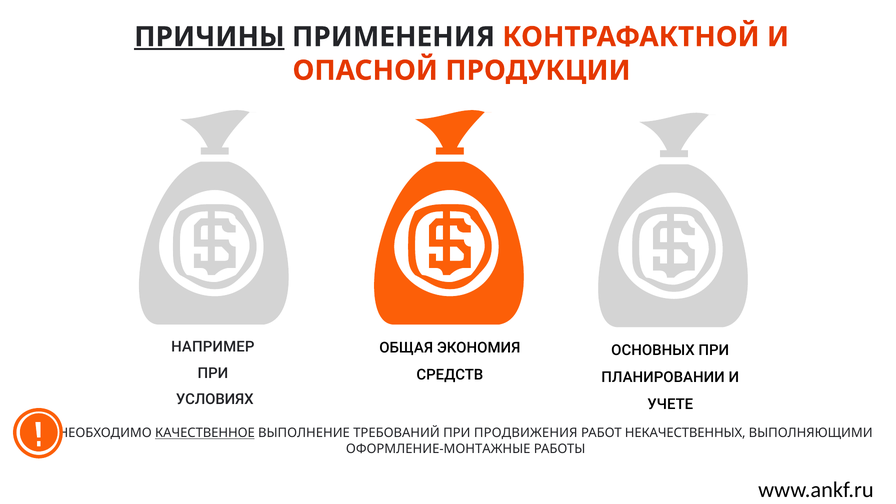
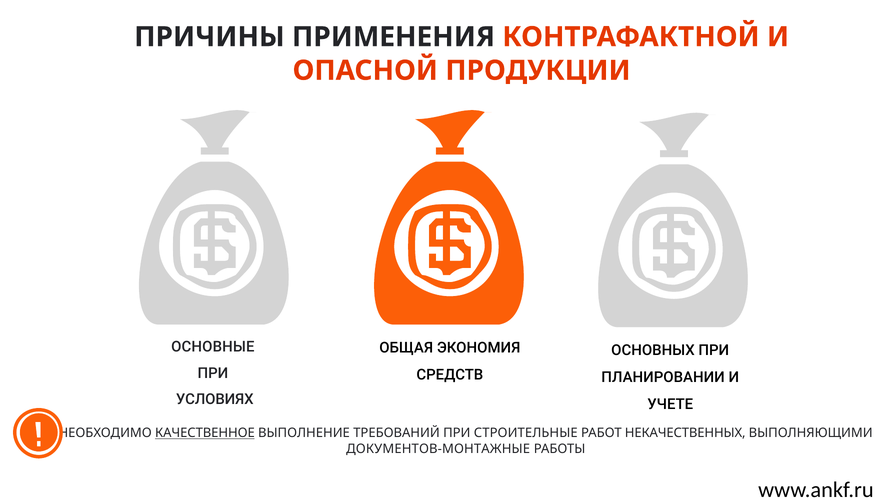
ПРИЧИНЫ underline: present -> none
НАПРИМЕР: НАПРИМЕР -> ОСНОВНЫЕ
ПРОДВИЖЕНИЯ: ПРОДВИЖЕНИЯ -> СТРОИТЕЛЬНЫЕ
ОФОРМЛЕНИЕ-МОНТАЖНЫЕ: ОФОРМЛЕНИЕ-МОНТАЖНЫЕ -> ДОКУМЕНТОВ-МОНТАЖНЫЕ
